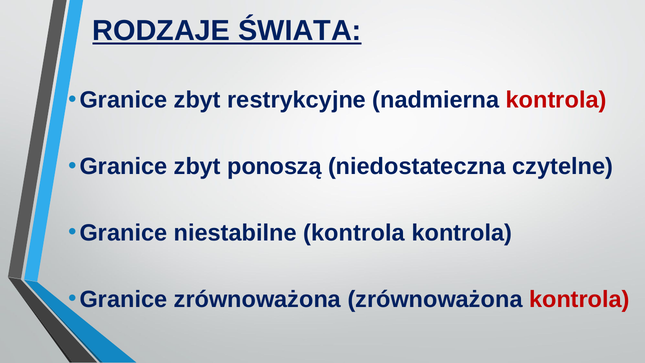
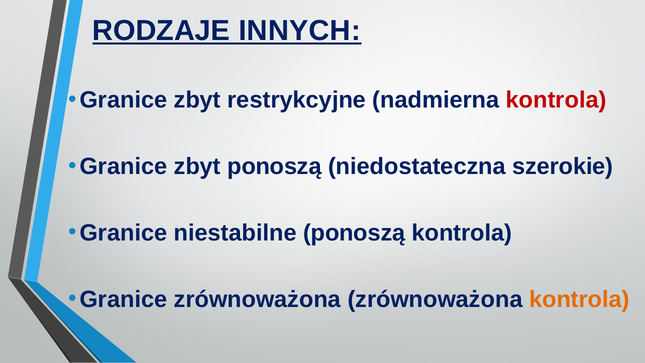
ŚWIATA: ŚWIATA -> INNYCH
czytelne: czytelne -> szerokie
niestabilne kontrola: kontrola -> ponoszą
kontrola at (579, 299) colour: red -> orange
